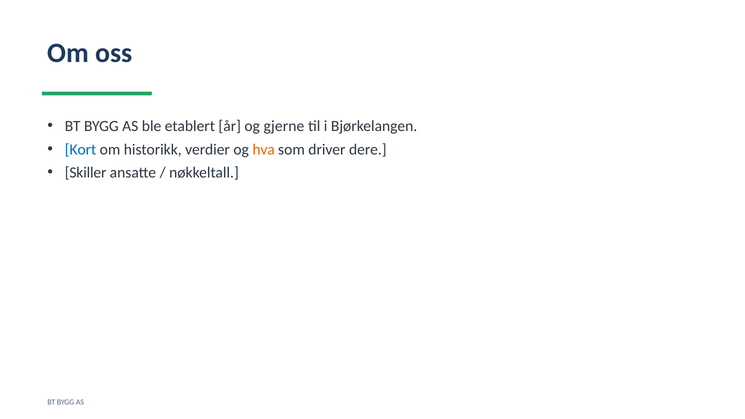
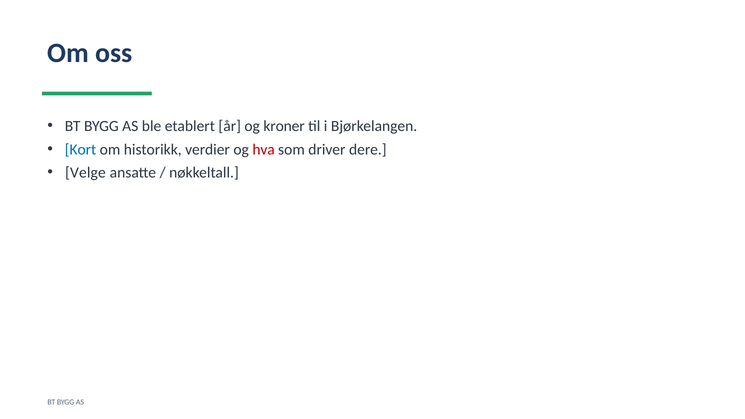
gjerne: gjerne -> kroner
hva colour: orange -> red
Skiller: Skiller -> Velge
